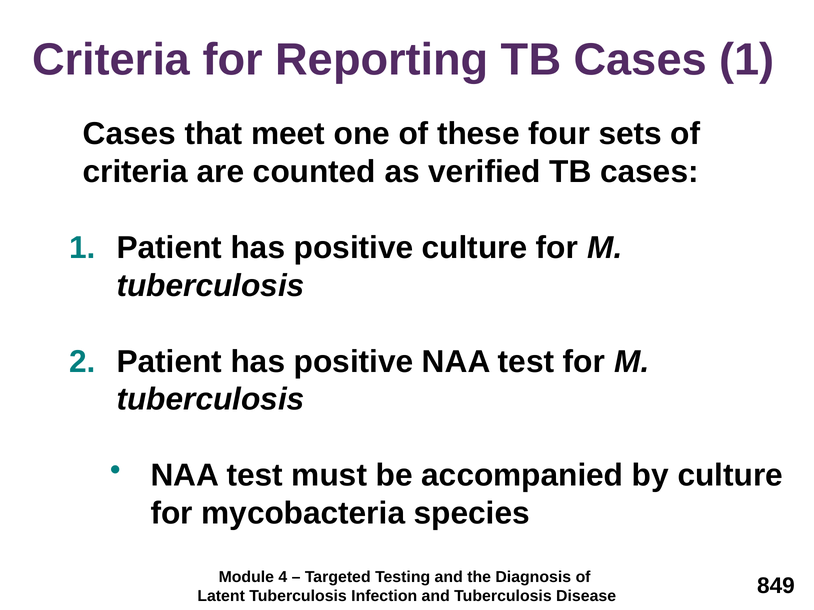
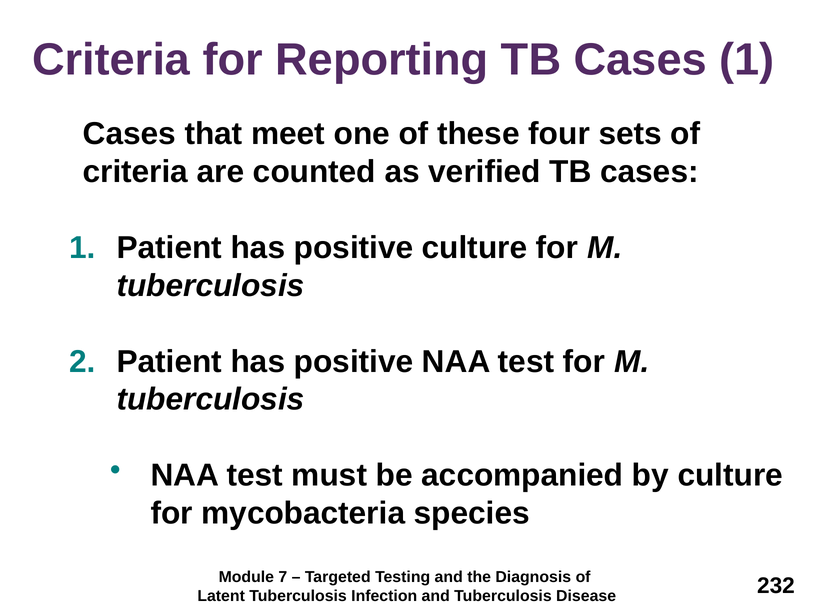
4: 4 -> 7
849: 849 -> 232
